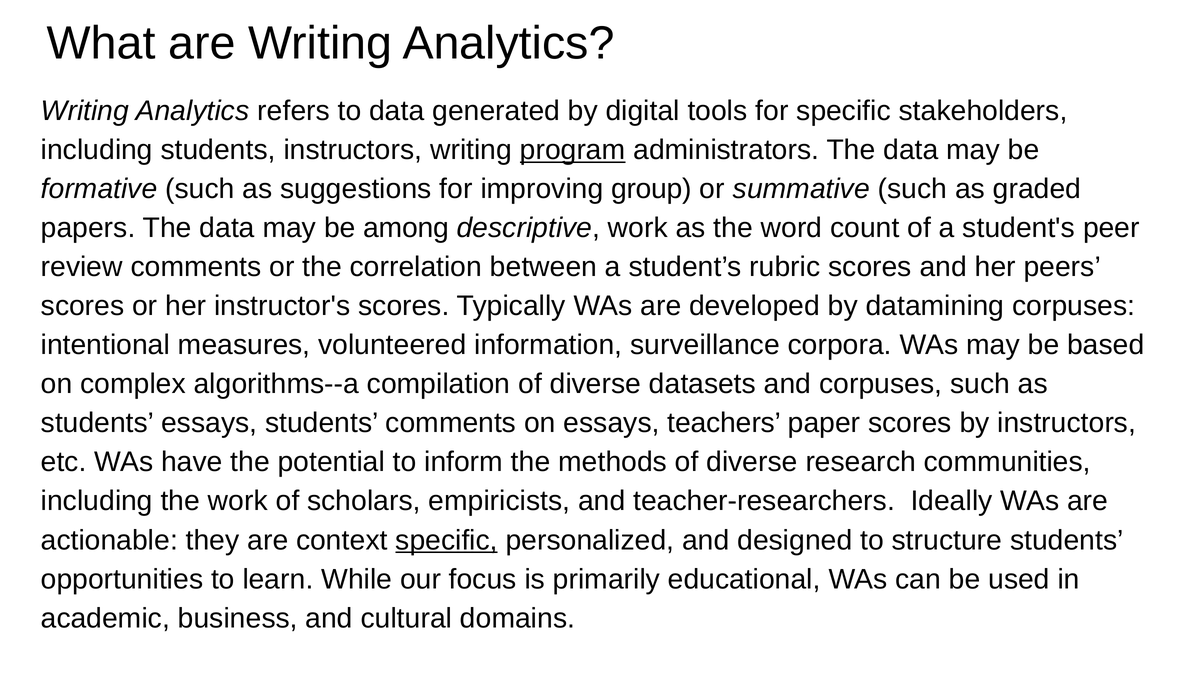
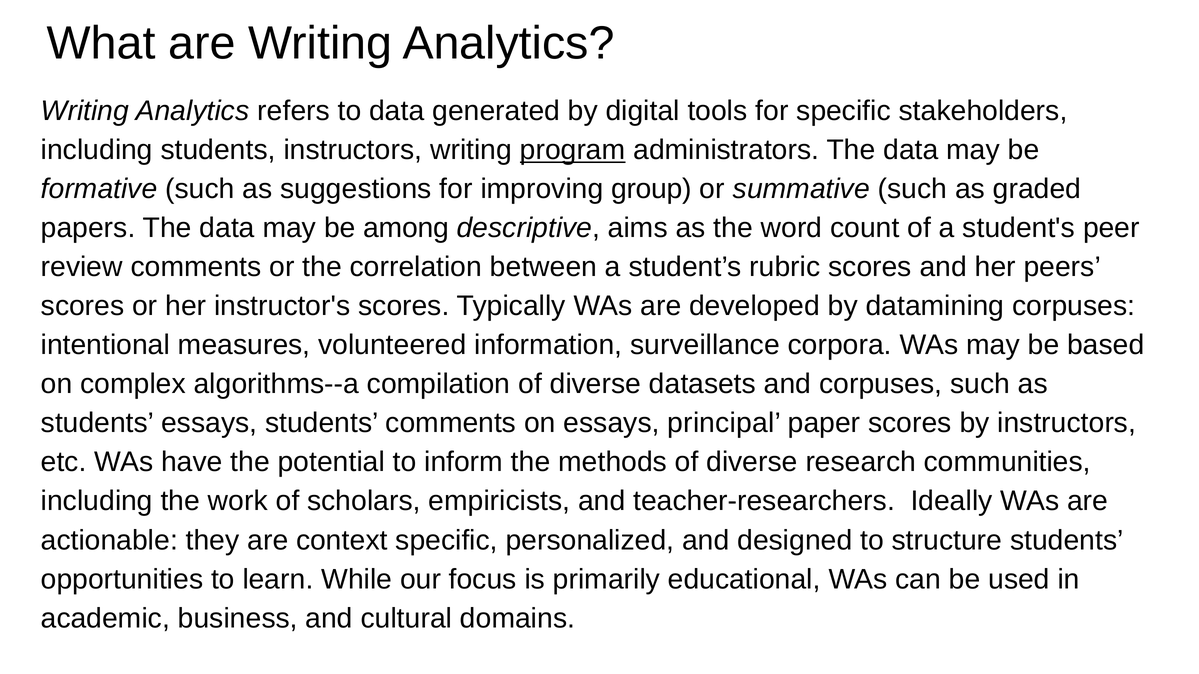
descriptive work: work -> aims
teachers: teachers -> principal
specific at (447, 541) underline: present -> none
